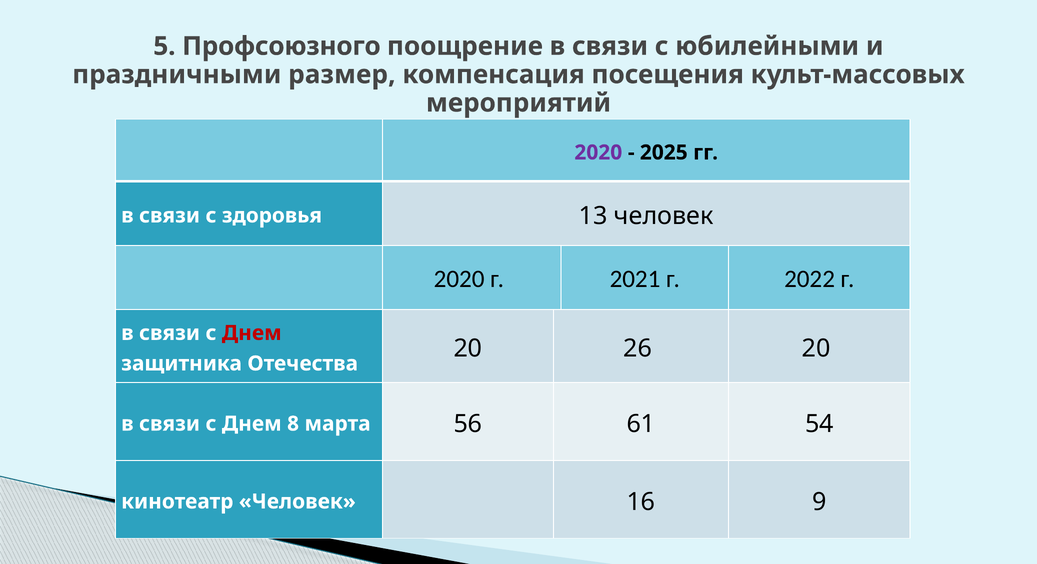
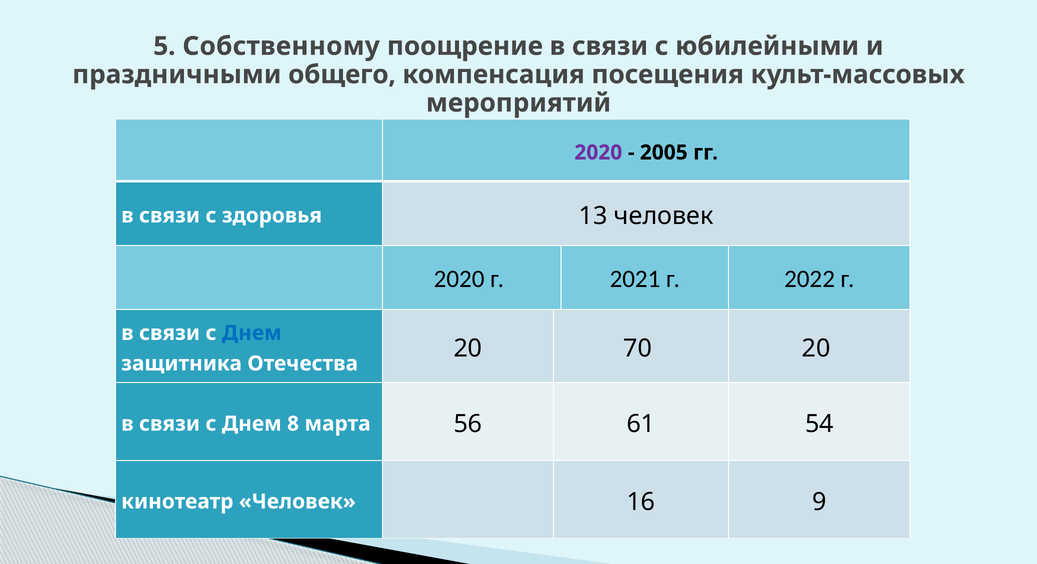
Профсоюзного: Профсоюзного -> Собственному
размер: размер -> общего
2025: 2025 -> 2005
Днем at (252, 333) colour: red -> blue
26: 26 -> 70
